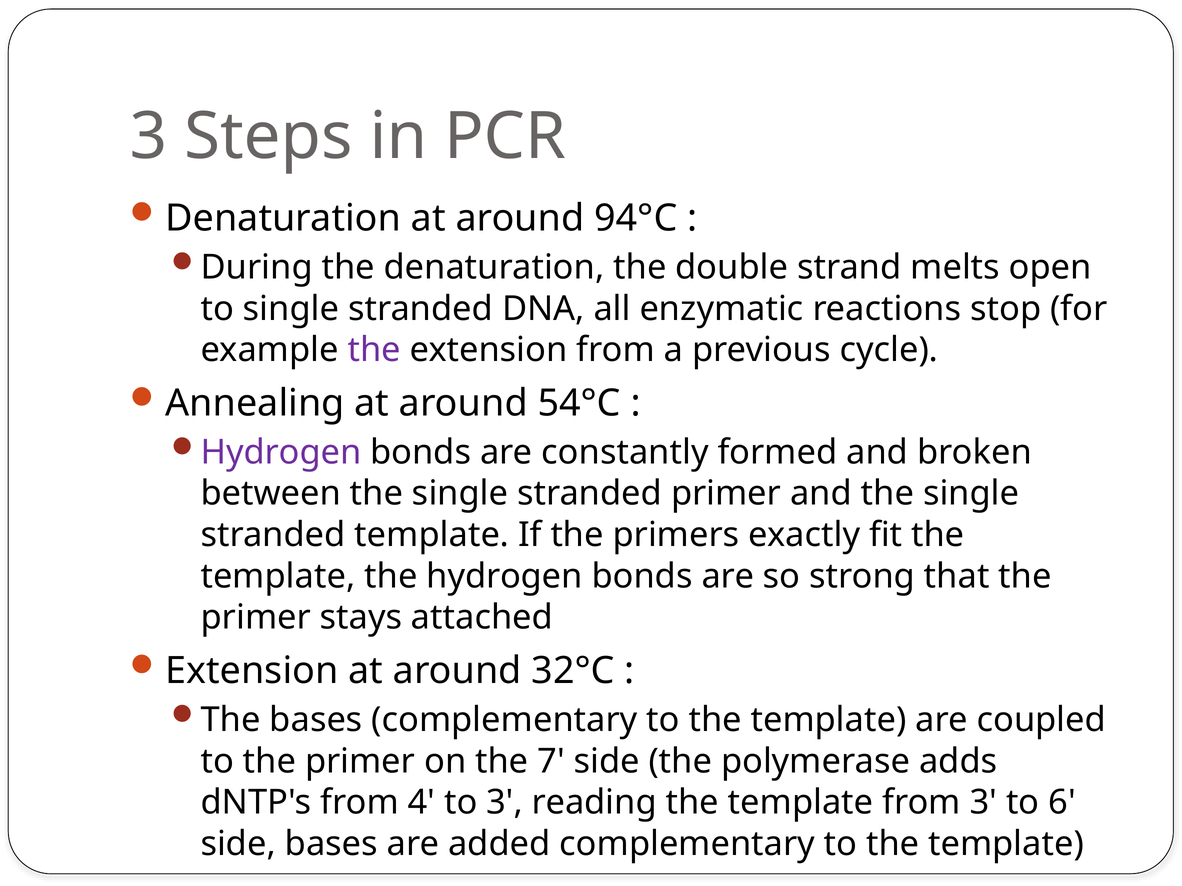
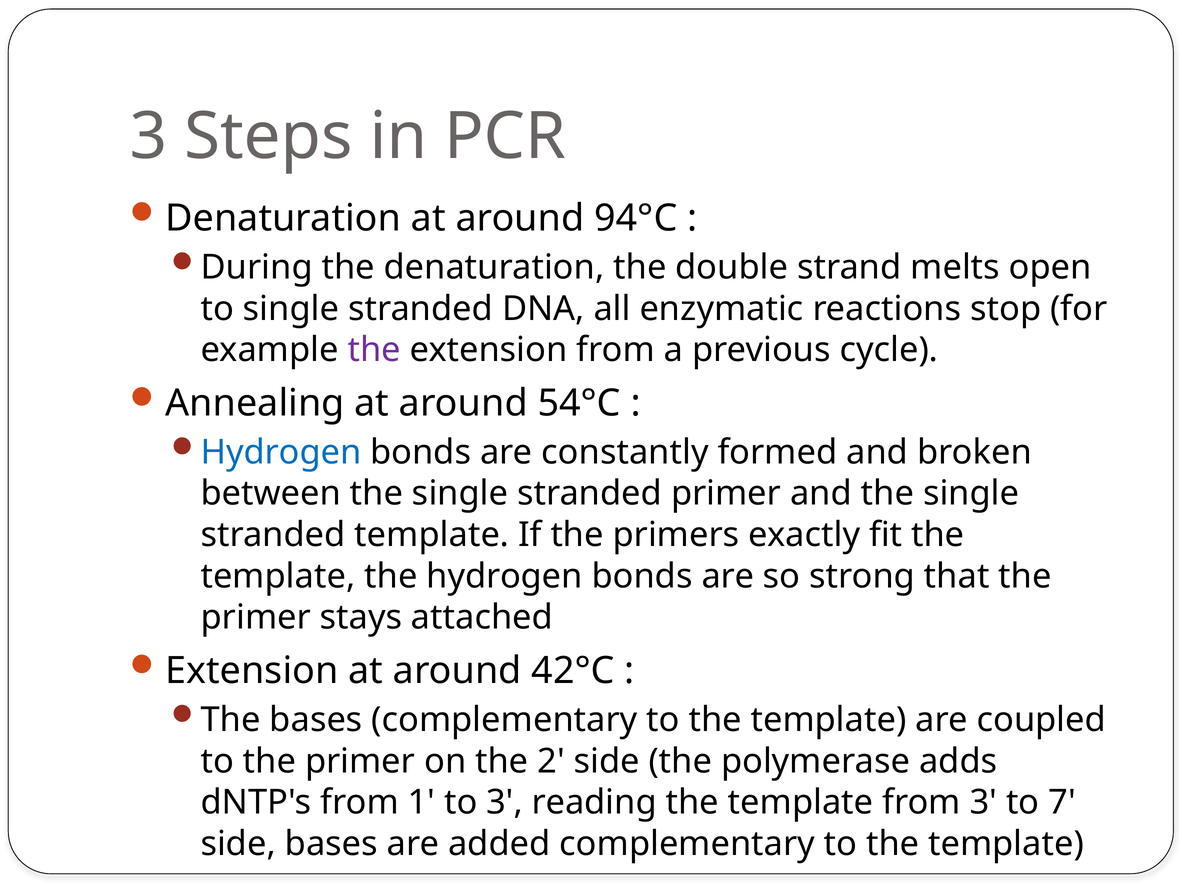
Hydrogen at (281, 452) colour: purple -> blue
32°C: 32°C -> 42°C
7: 7 -> 2
4: 4 -> 1
6: 6 -> 7
